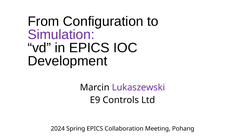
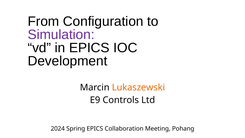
Lukaszewski colour: purple -> orange
